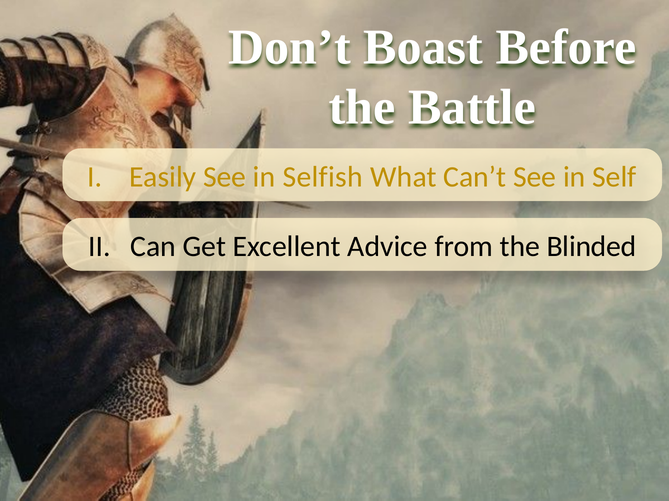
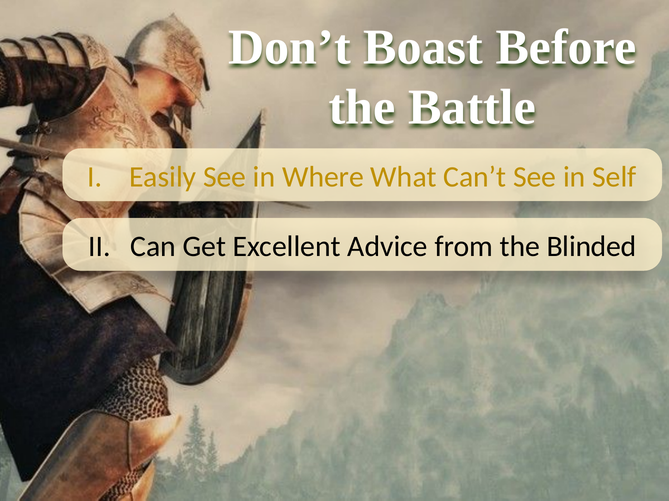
Selfish: Selfish -> Where
